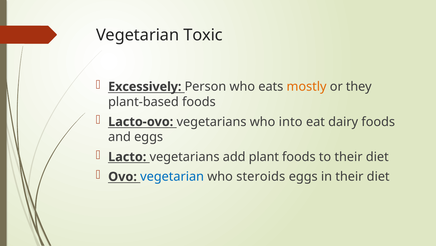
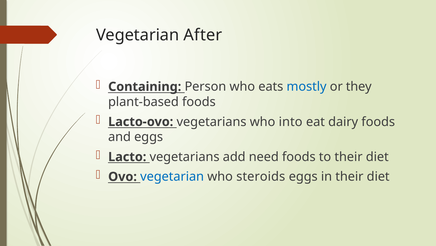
Toxic: Toxic -> After
Excessively: Excessively -> Containing
mostly colour: orange -> blue
plant: plant -> need
